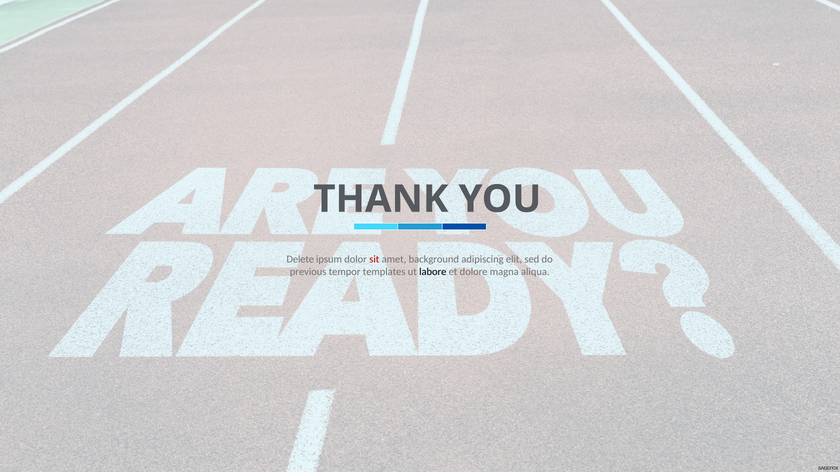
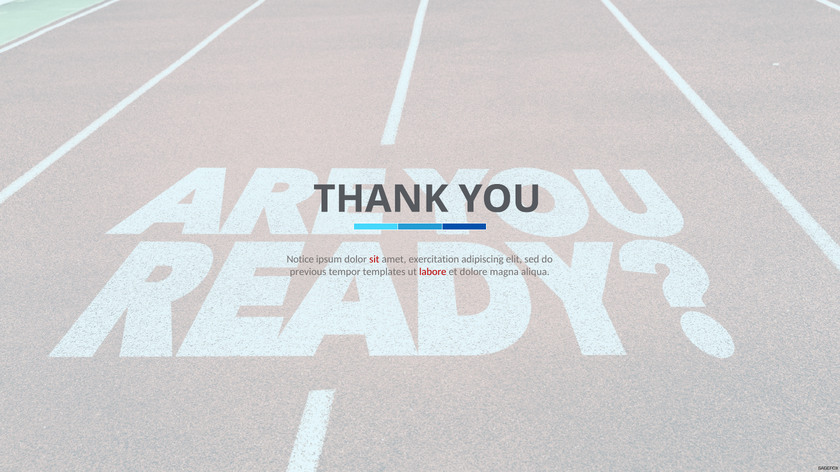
Delete: Delete -> Notice
background: background -> exercitation
labore colour: black -> red
